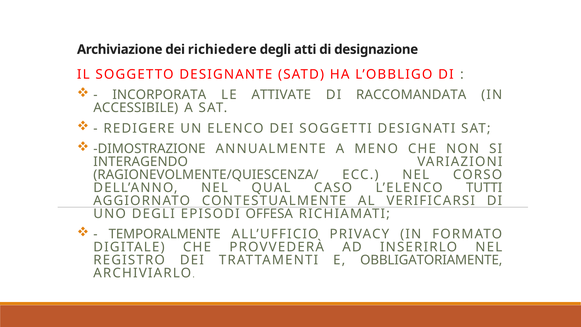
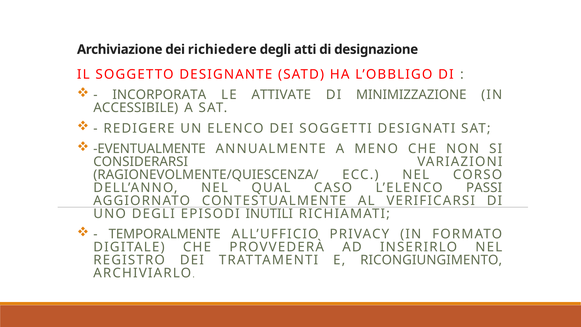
RACCOMANDATA: RACCOMANDATA -> MINIMIZZAZIONE
DIMOSTRAZIONE: DIMOSTRAZIONE -> EVENTUALMENTE
INTERAGENDO: INTERAGENDO -> CONSIDERARSI
TUTTI: TUTTI -> PASSI
OFFESA: OFFESA -> INUTILI
OBBLIGATORIAMENTE: OBBLIGATORIAMENTE -> RICONGIUNGIMENTO
